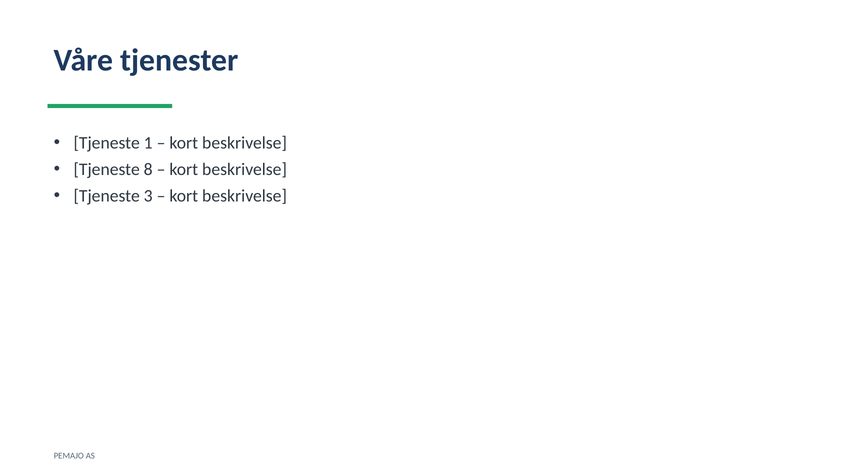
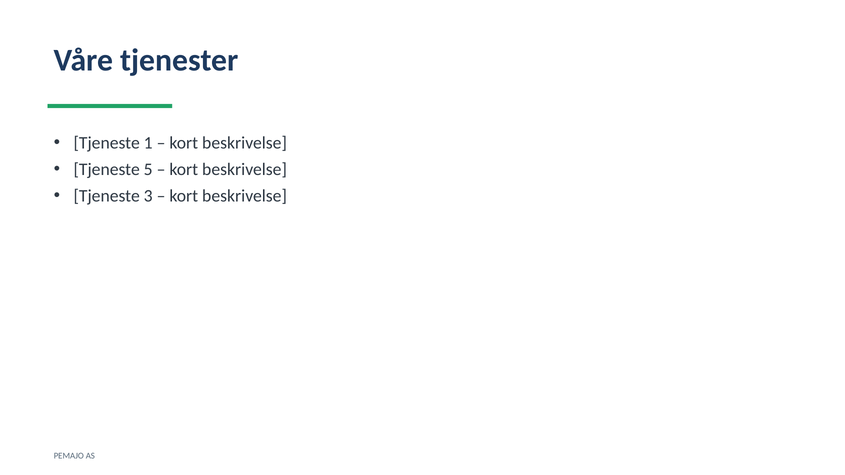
8: 8 -> 5
